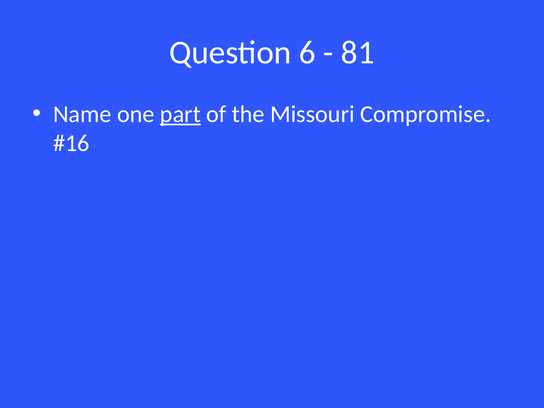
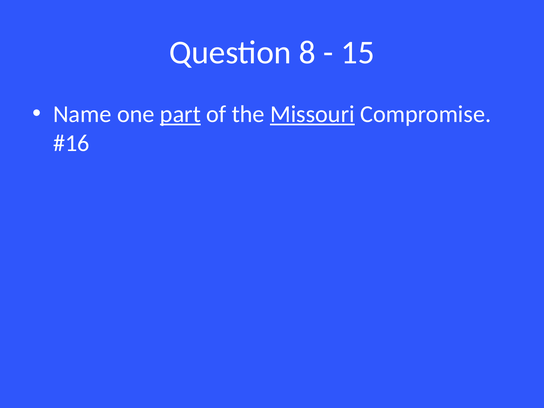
6: 6 -> 8
81: 81 -> 15
Missouri underline: none -> present
